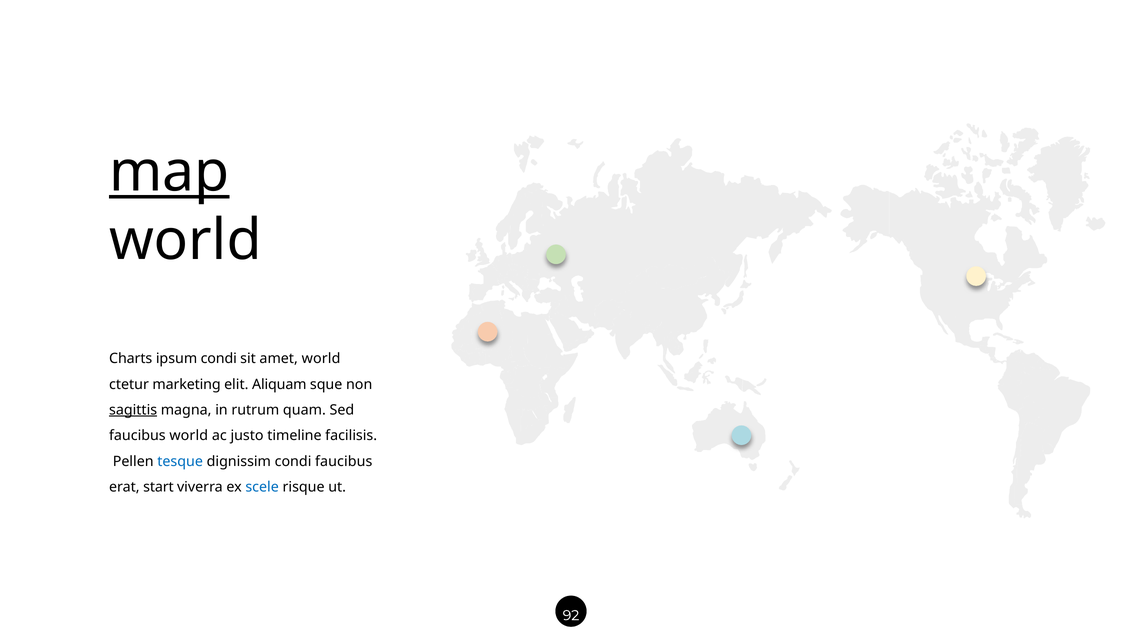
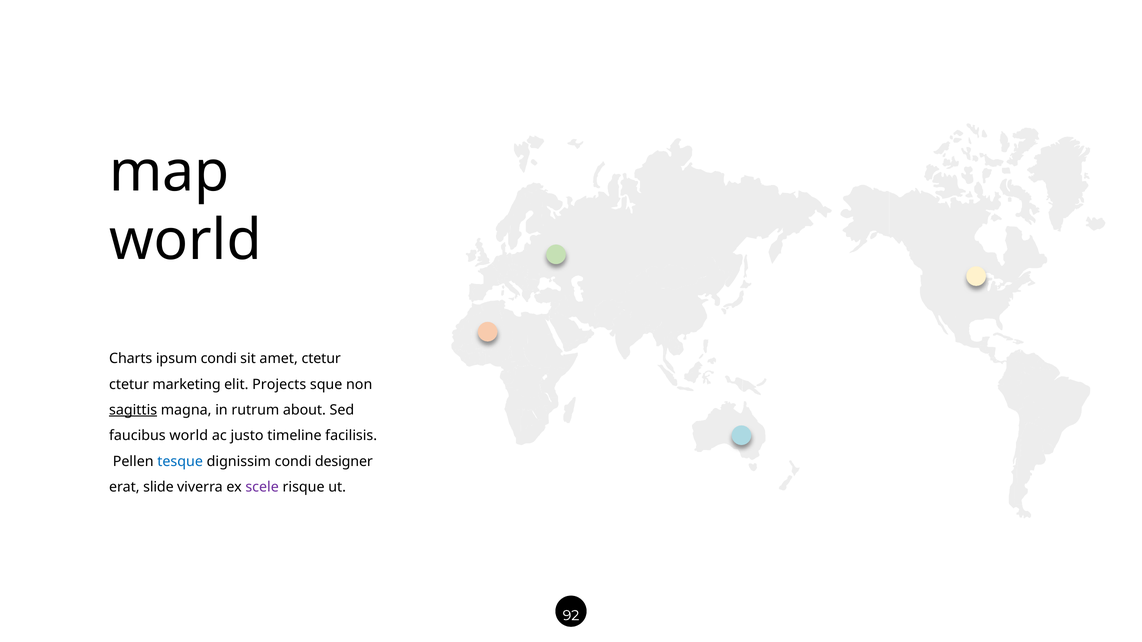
map underline: present -> none
amet world: world -> ctetur
Aliquam: Aliquam -> Projects
quam: quam -> about
condi faucibus: faucibus -> designer
start: start -> slide
scele colour: blue -> purple
